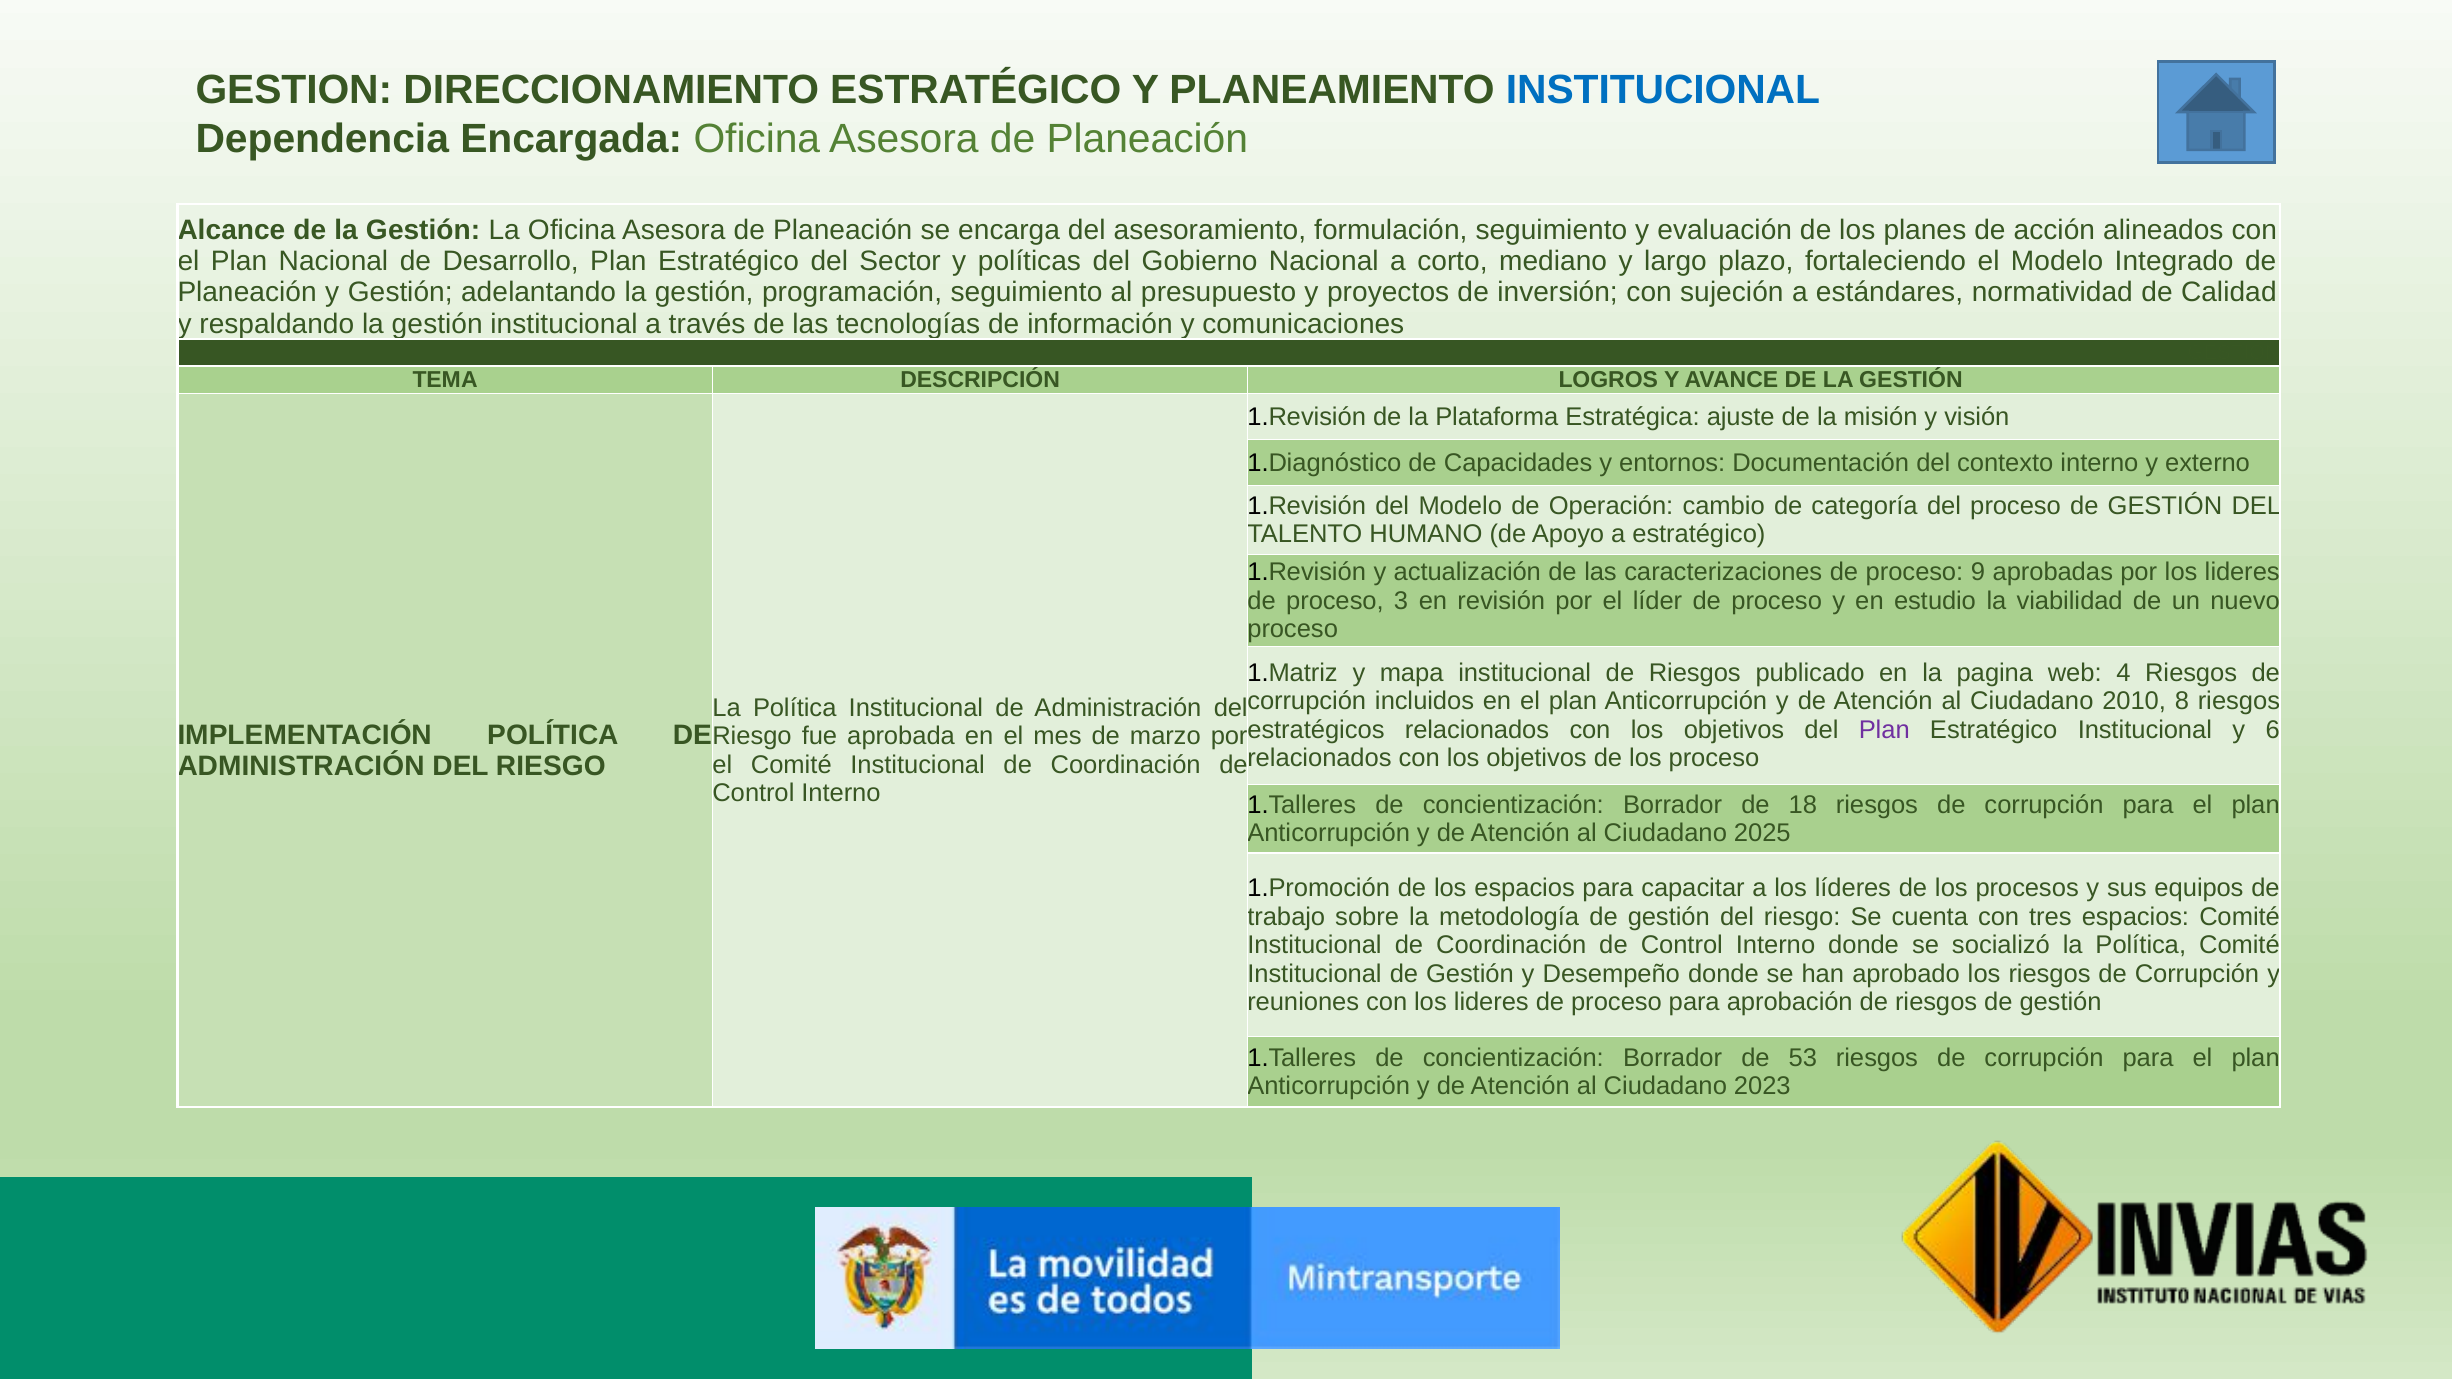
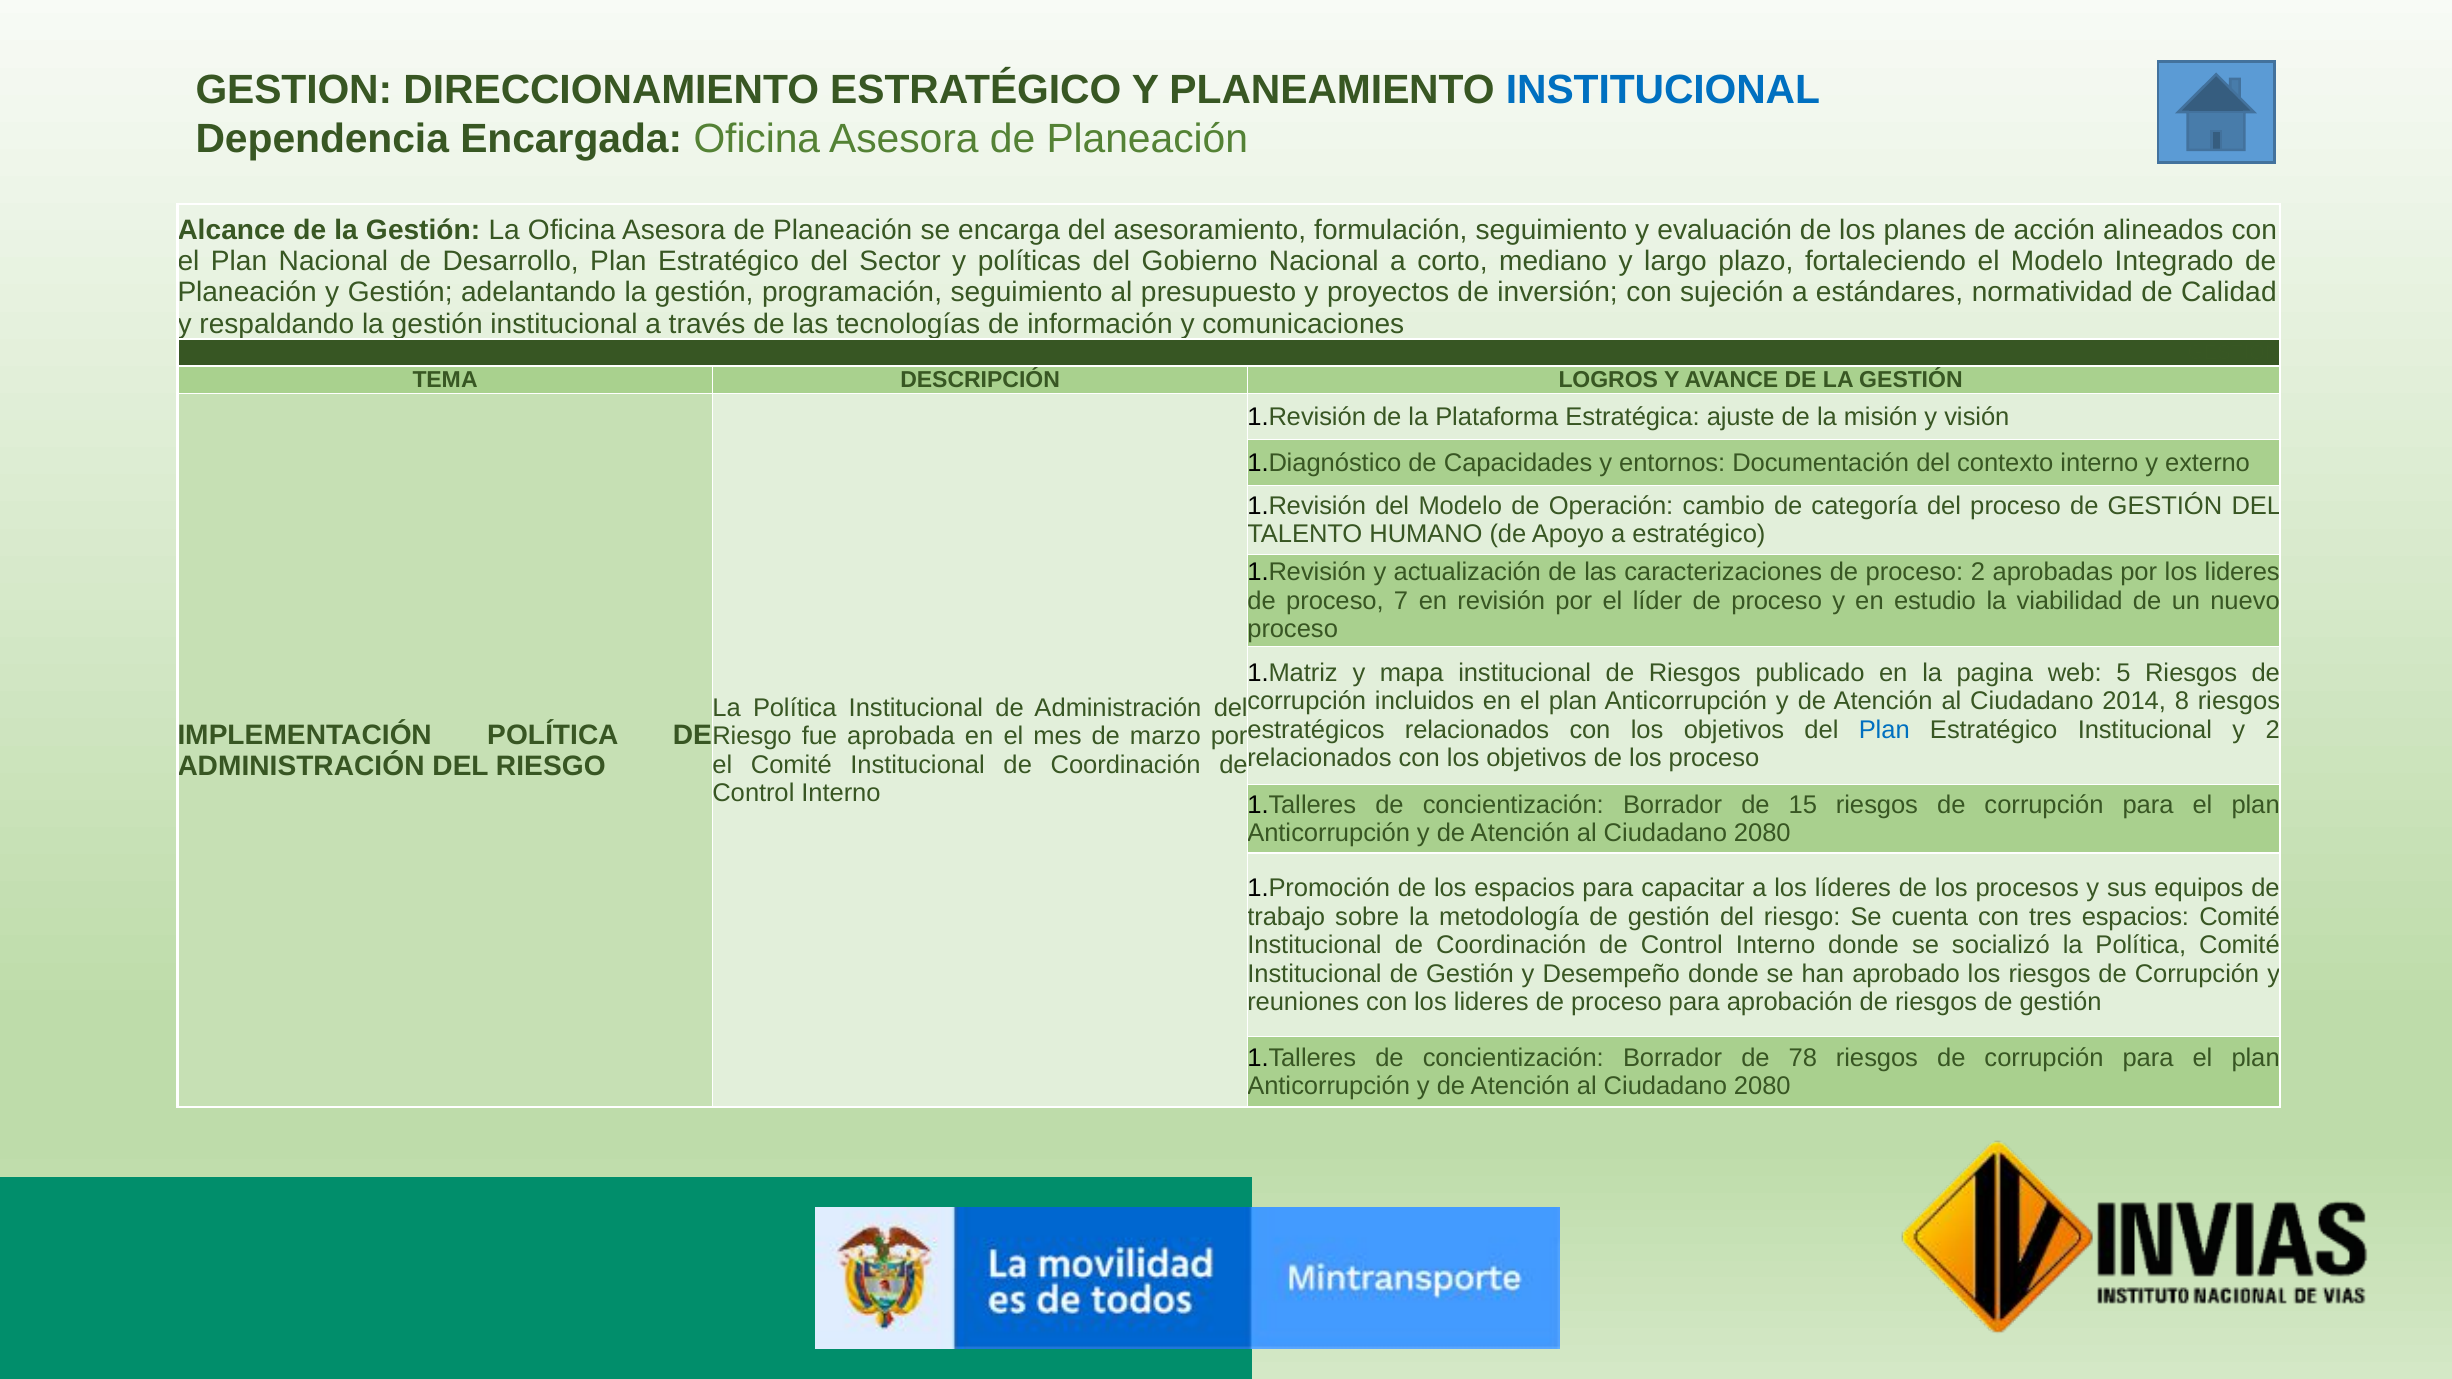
proceso 9: 9 -> 2
3: 3 -> 7
4: 4 -> 5
2010: 2010 -> 2014
Plan at (1884, 730) colour: purple -> blue
y 6: 6 -> 2
18: 18 -> 15
2025 at (1762, 833): 2025 -> 2080
53: 53 -> 78
2023 at (1762, 1086): 2023 -> 2080
